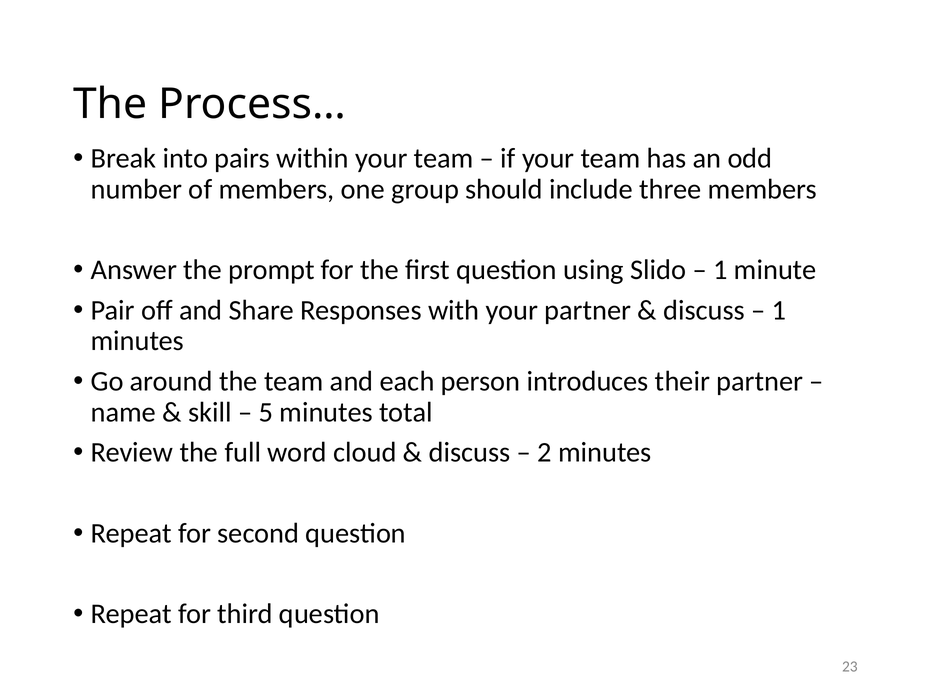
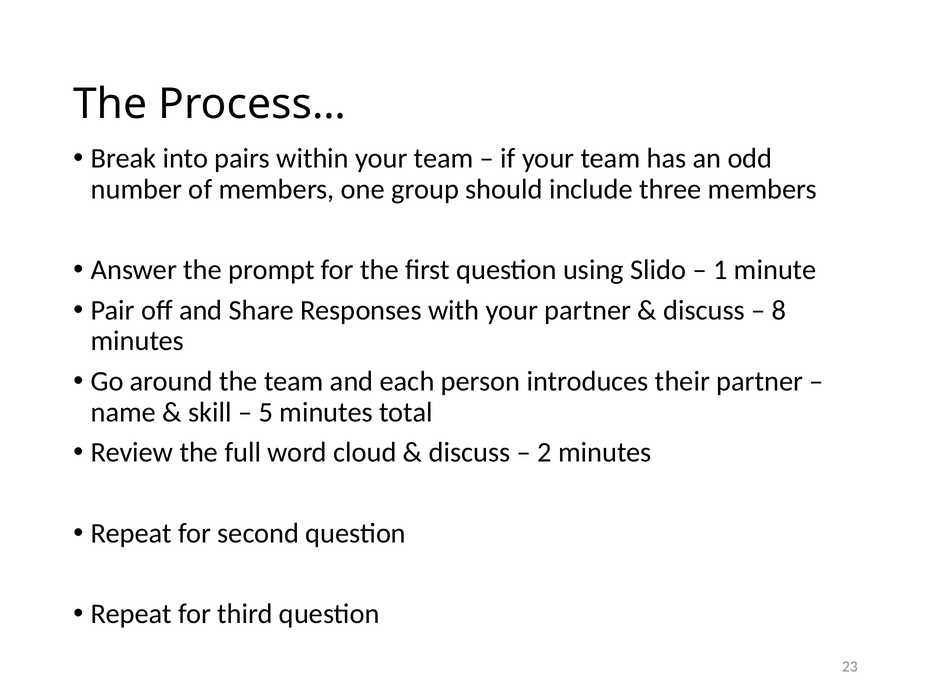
1 at (779, 311): 1 -> 8
